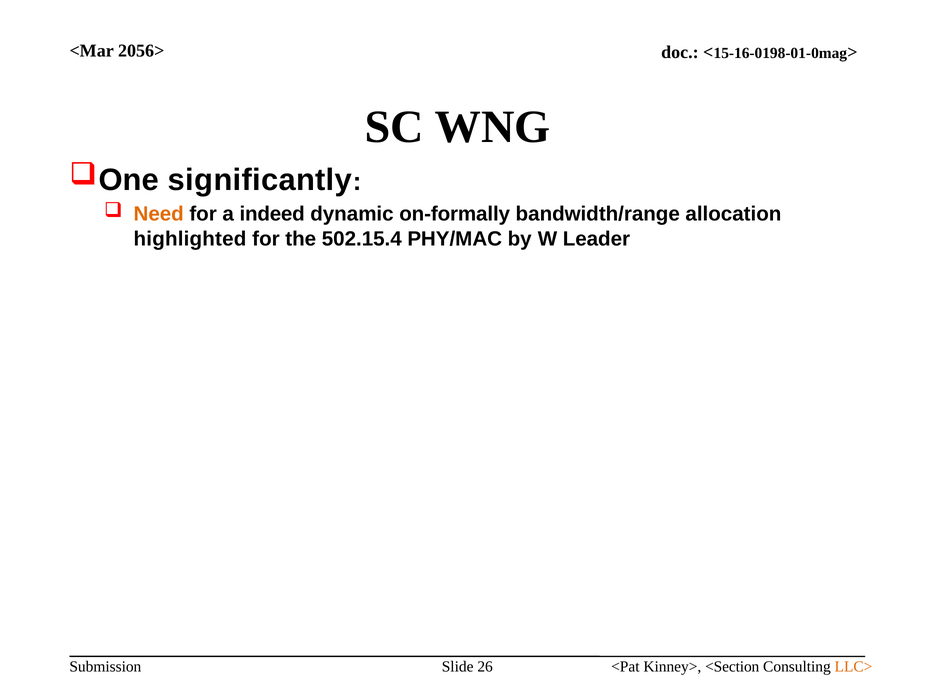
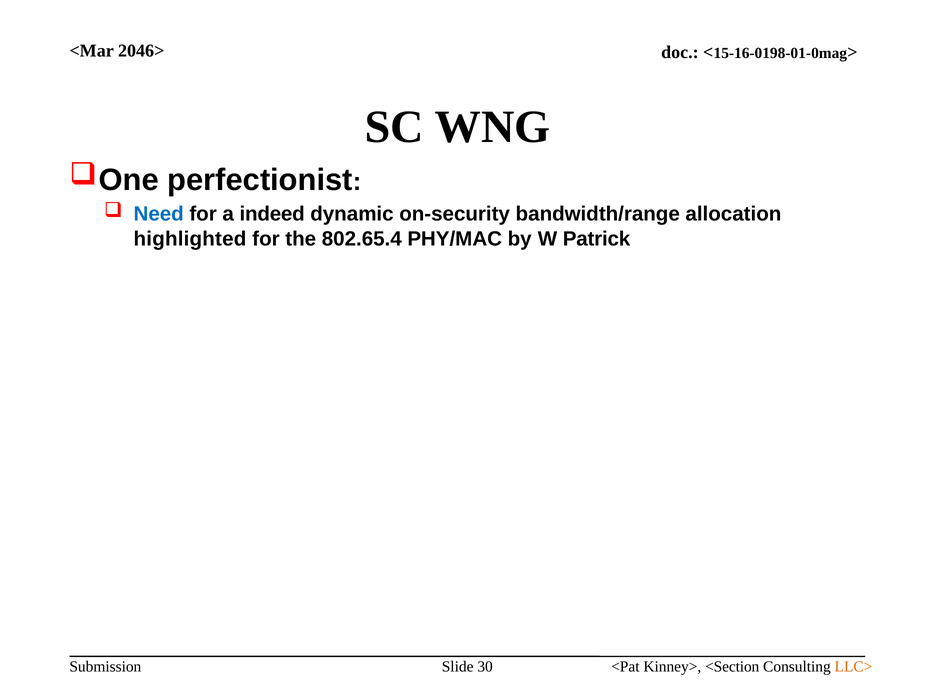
2056>: 2056> -> 2046>
significantly: significantly -> perfectionist
Need colour: orange -> blue
on-formally: on-formally -> on-security
502.15.4: 502.15.4 -> 802.65.4
Leader: Leader -> Patrick
26: 26 -> 30
